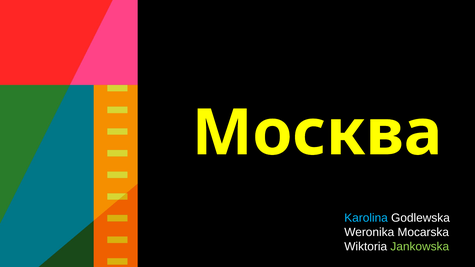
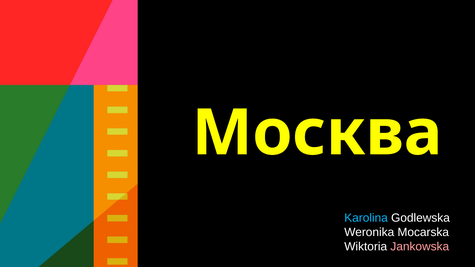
Jankowska colour: light green -> pink
